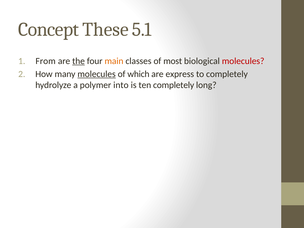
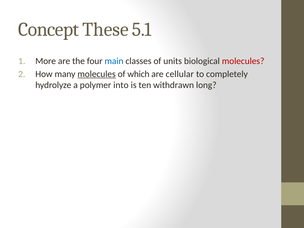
From: From -> More
the underline: present -> none
main colour: orange -> blue
most: most -> units
express: express -> cellular
ten completely: completely -> withdrawn
